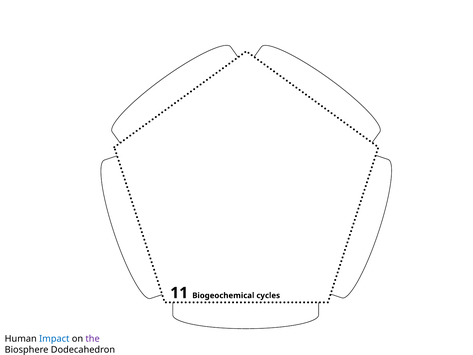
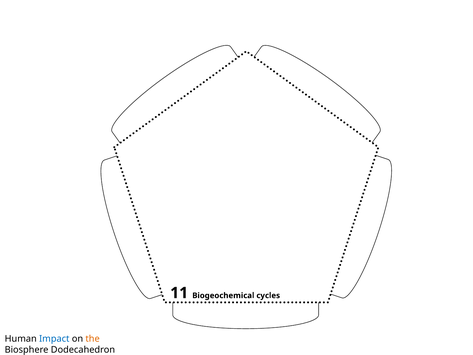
the colour: purple -> orange
